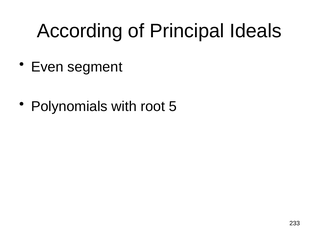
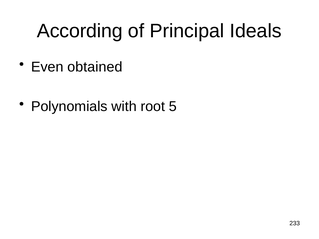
segment: segment -> obtained
